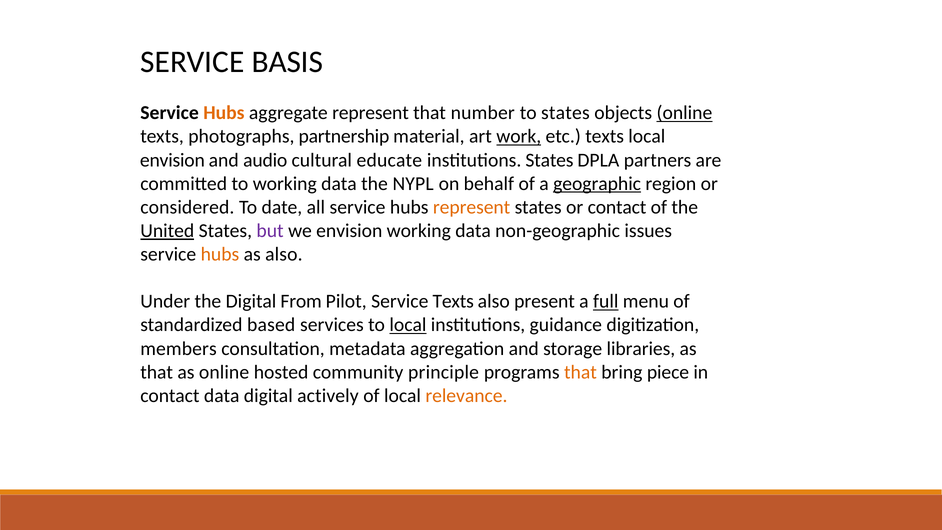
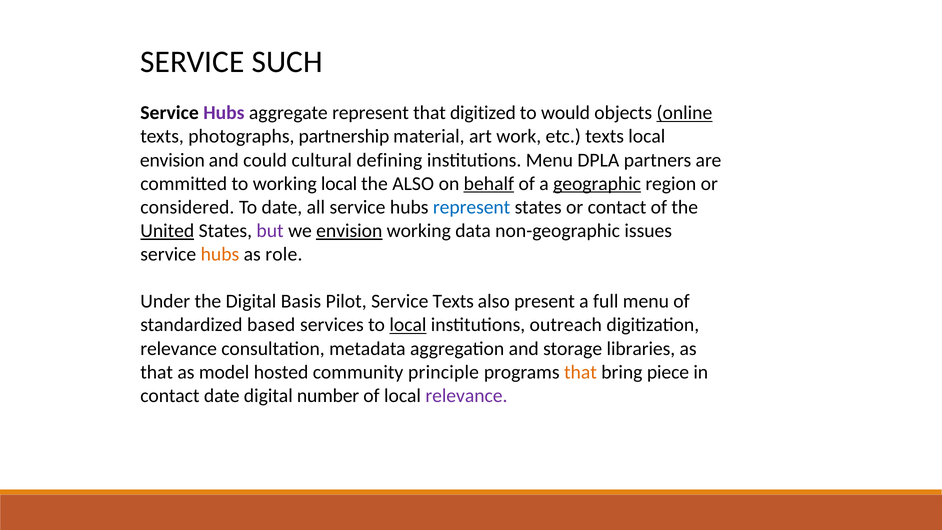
BASIS: BASIS -> SUCH
Hubs at (224, 113) colour: orange -> purple
number: number -> digitized
to states: states -> would
work underline: present -> none
audio: audio -> could
educate: educate -> defining
institutions States: States -> Menu
to working data: data -> local
the NYPL: NYPL -> ALSO
behalf underline: none -> present
represent at (472, 207) colour: orange -> blue
envision at (349, 231) underline: none -> present
as also: also -> role
From: From -> Basis
full underline: present -> none
guidance: guidance -> outreach
members at (179, 348): members -> relevance
as online: online -> model
contact data: data -> date
actively: actively -> number
relevance at (466, 396) colour: orange -> purple
